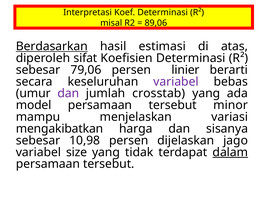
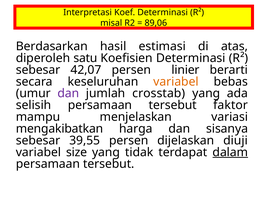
Berdasarkan underline: present -> none
sifat: sifat -> satu
79,06: 79,06 -> 42,07
variabel at (176, 82) colour: purple -> orange
model: model -> selisih
minor: minor -> faktor
10,98: 10,98 -> 39,55
jago: jago -> diuji
